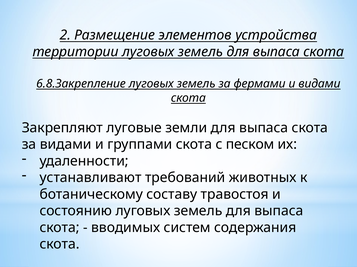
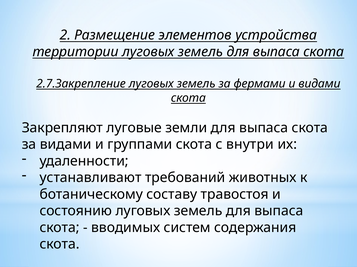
6.8.Закрепление: 6.8.Закрепление -> 2.7.Закрепление
песком: песком -> внутри
